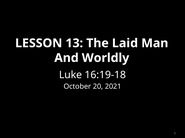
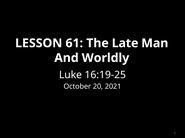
13: 13 -> 61
Laid: Laid -> Late
16:19-18: 16:19-18 -> 16:19-25
